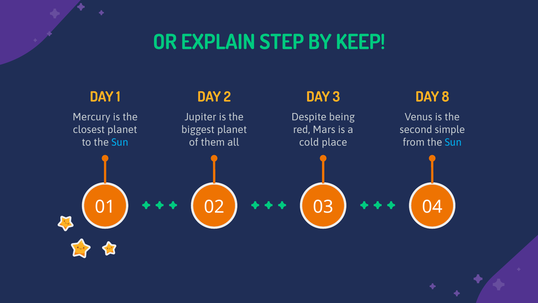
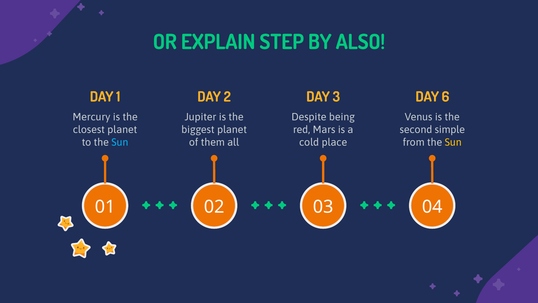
KEEP: KEEP -> ALSO
8: 8 -> 6
Sun at (453, 142) colour: light blue -> yellow
